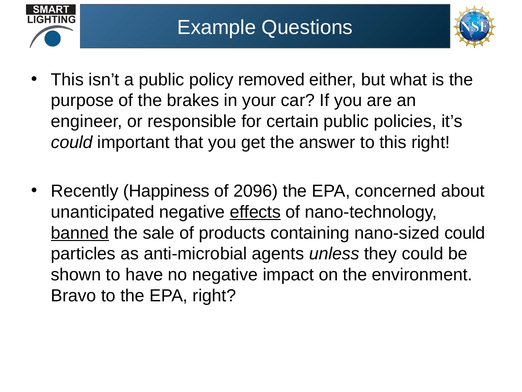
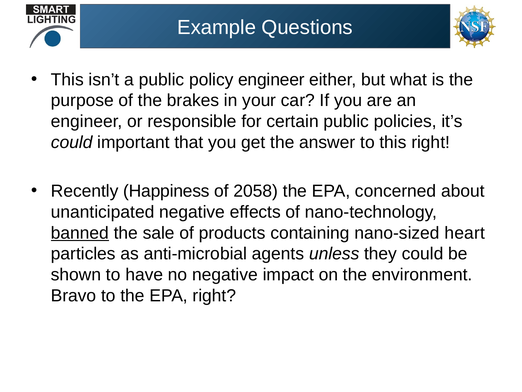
policy removed: removed -> engineer
2096: 2096 -> 2058
effects underline: present -> none
nano-sized could: could -> heart
